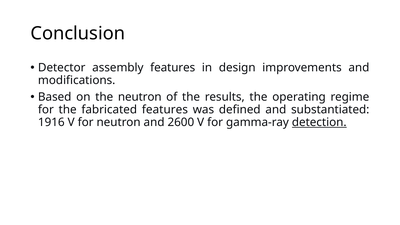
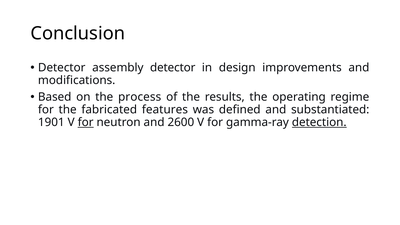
assembly features: features -> detector
the neutron: neutron -> process
1916: 1916 -> 1901
for at (86, 122) underline: none -> present
